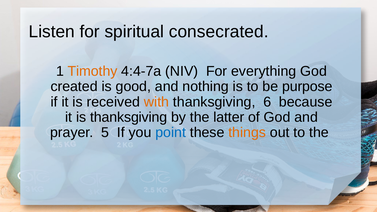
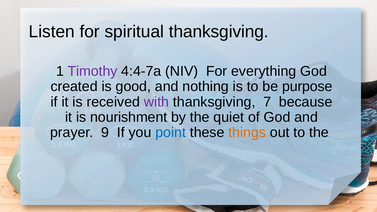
spiritual consecrated: consecrated -> thanksgiving
Timothy colour: orange -> purple
with colour: orange -> purple
6: 6 -> 7
is thanksgiving: thanksgiving -> nourishment
latter: latter -> quiet
5: 5 -> 9
